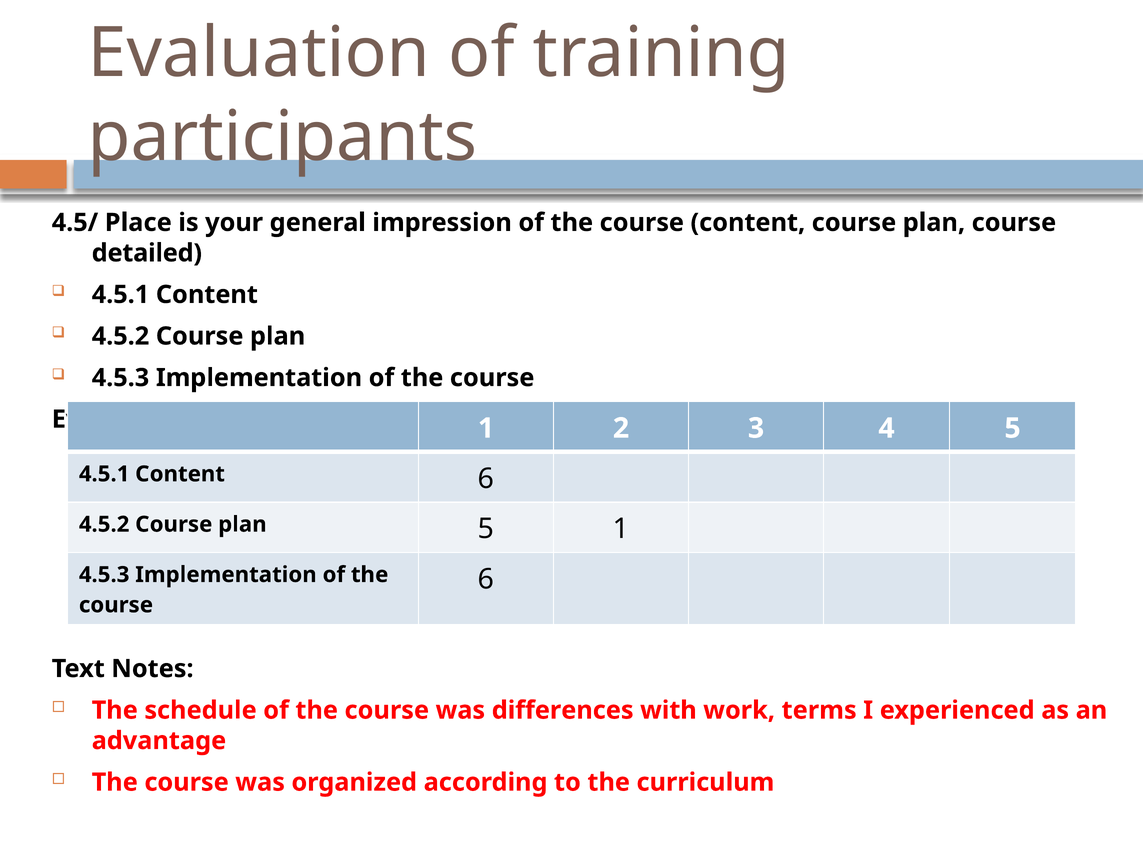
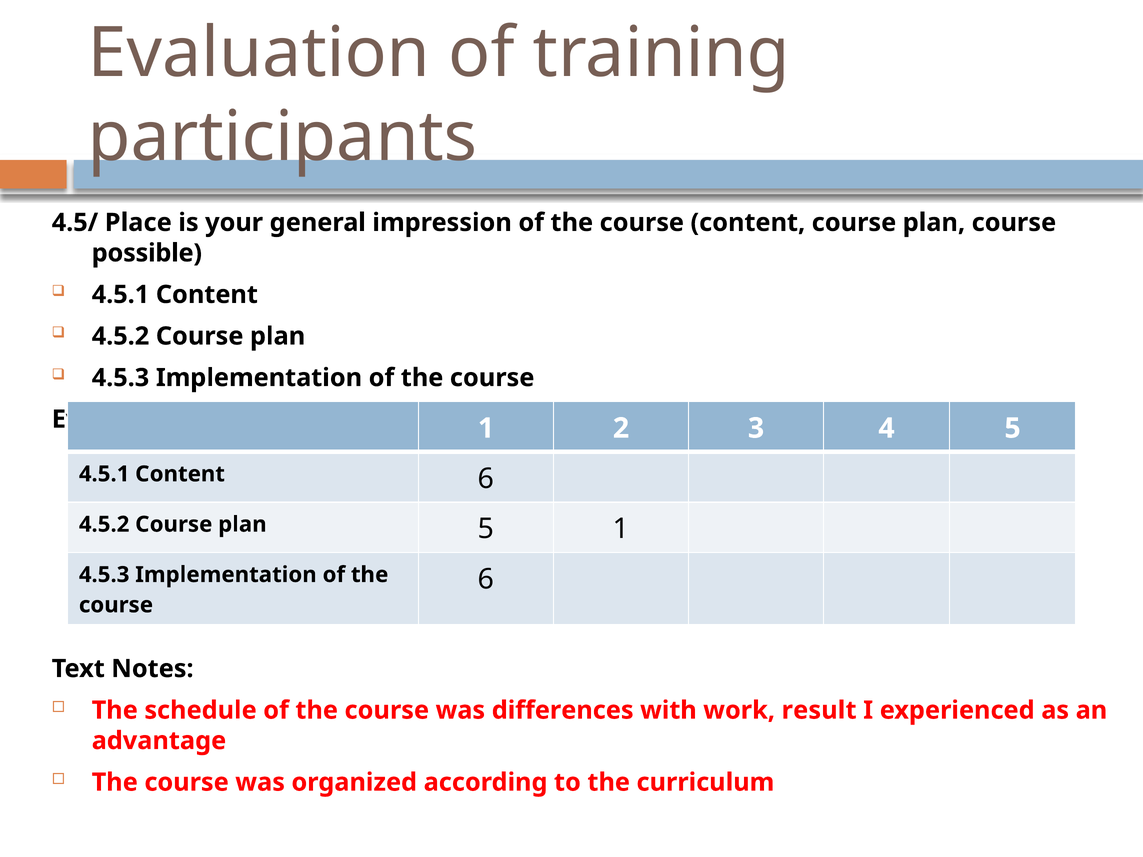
detailed: detailed -> possible
terms: terms -> result
